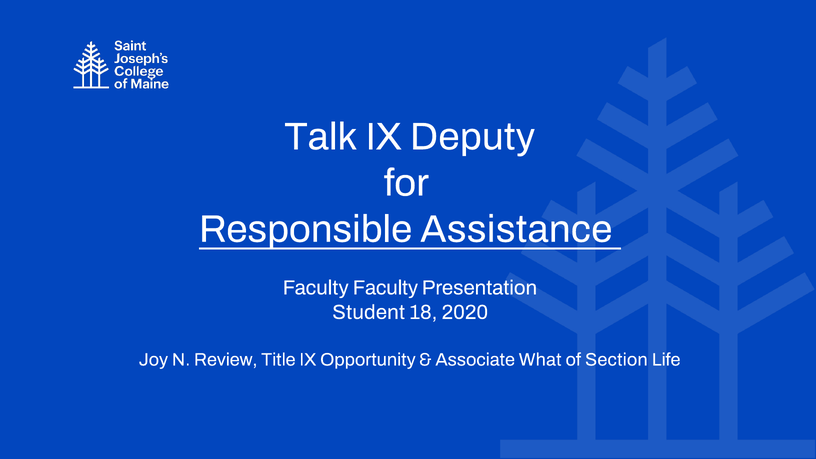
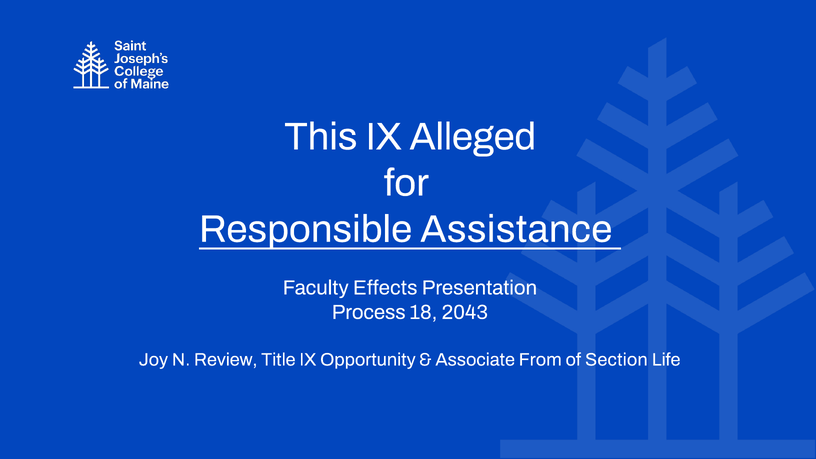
Talk: Talk -> This
Deputy: Deputy -> Alleged
Faculty Faculty: Faculty -> Effects
Student: Student -> Process
2020: 2020 -> 2043
What: What -> From
